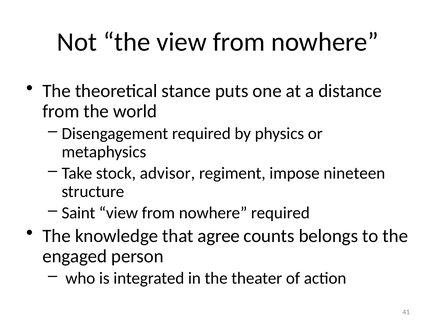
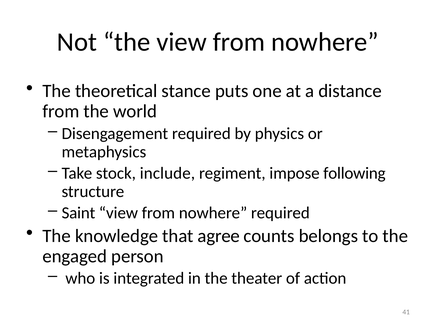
advisor: advisor -> include
nineteen: nineteen -> following
